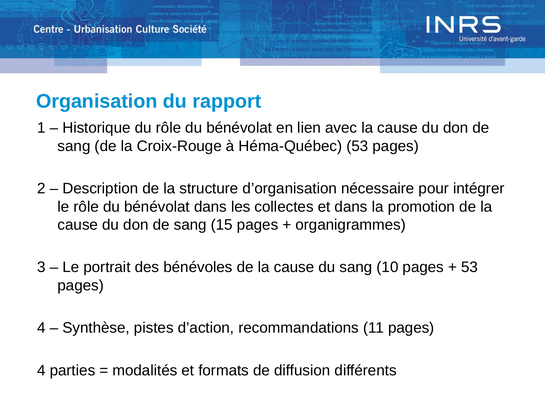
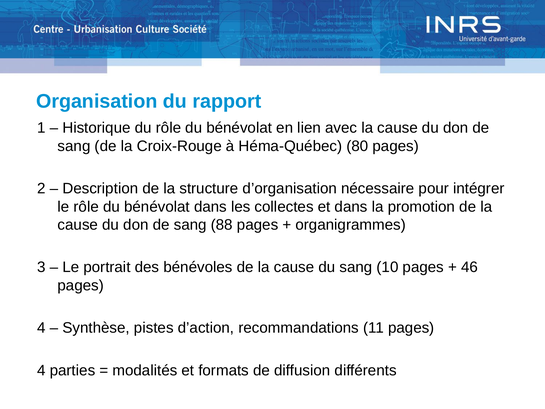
Héma-Québec 53: 53 -> 80
15: 15 -> 88
53 at (470, 267): 53 -> 46
